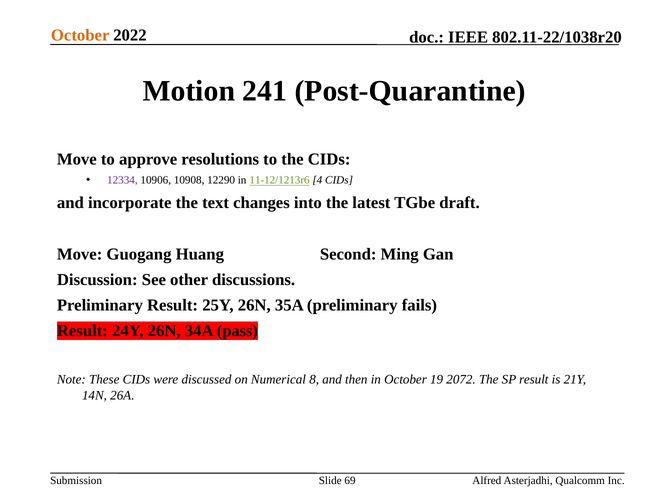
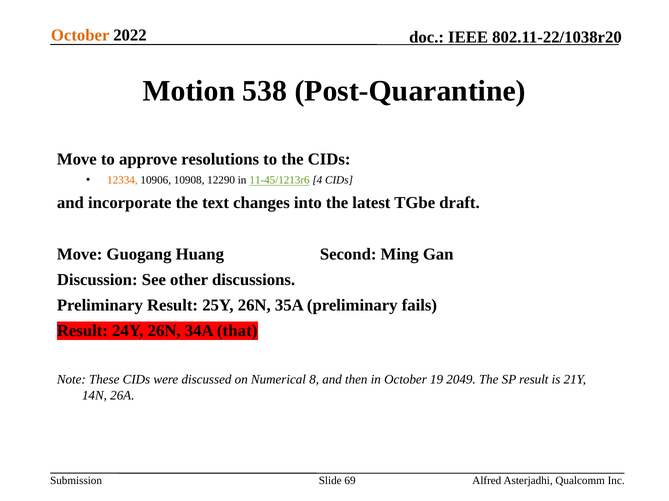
241: 241 -> 538
12334 colour: purple -> orange
11-12/1213r6: 11-12/1213r6 -> 11-45/1213r6
pass: pass -> that
2072: 2072 -> 2049
